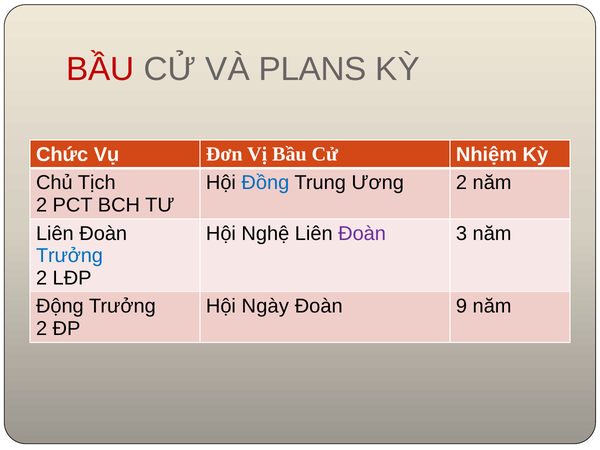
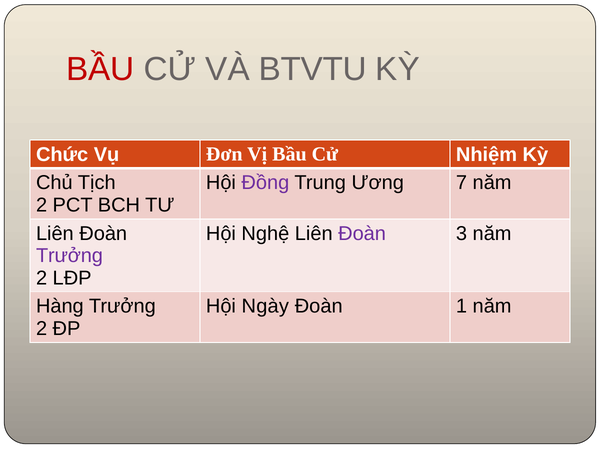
PLANS: PLANS -> BTVTU
Đồng colour: blue -> purple
Ương 2: 2 -> 7
Trưởng at (69, 256) colour: blue -> purple
Động: Động -> Hàng
9: 9 -> 1
